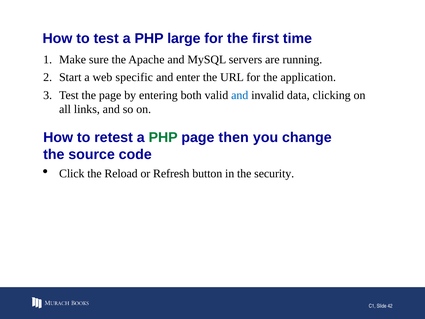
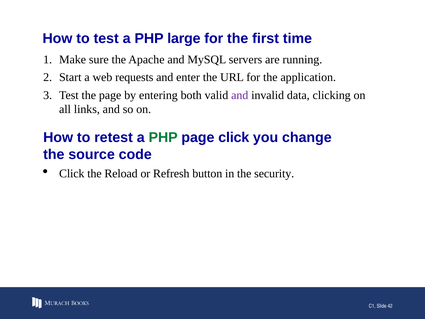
specific: specific -> requests
and at (240, 95) colour: blue -> purple
page then: then -> click
